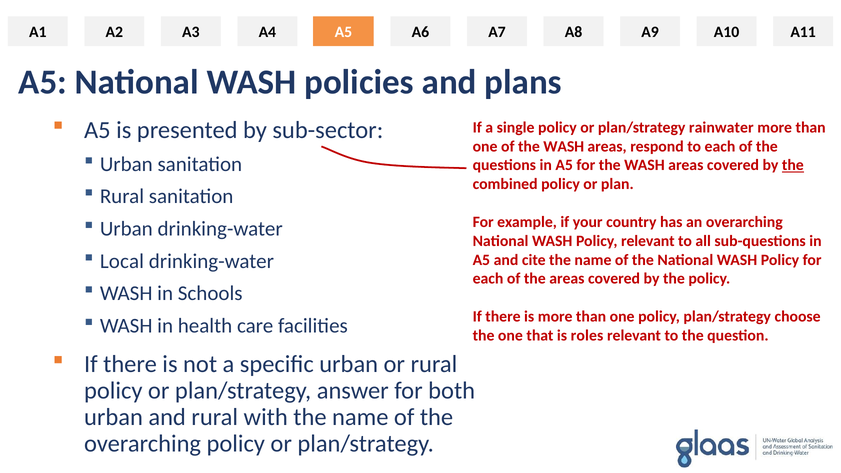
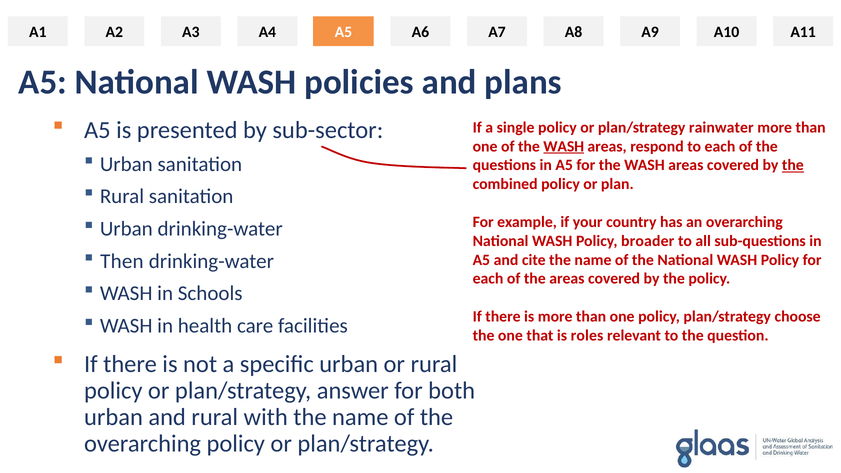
WASH at (564, 146) underline: none -> present
Policy relevant: relevant -> broader
Local: Local -> Then
